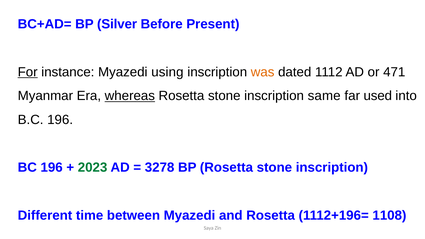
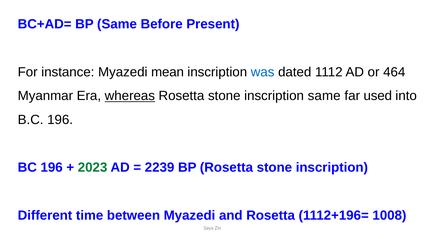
BP Silver: Silver -> Same
For underline: present -> none
using: using -> mean
was colour: orange -> blue
471: 471 -> 464
3278: 3278 -> 2239
1108: 1108 -> 1008
